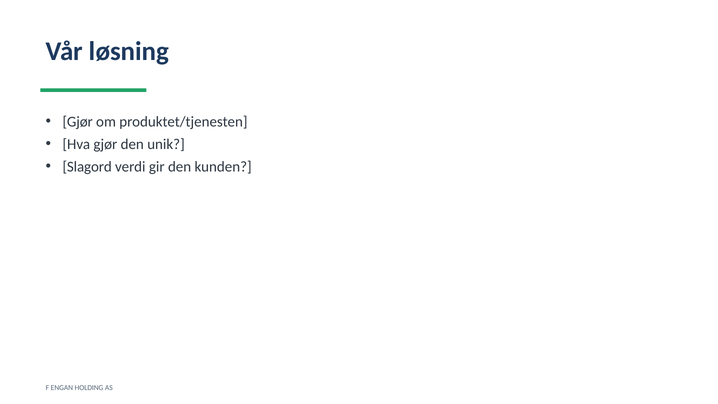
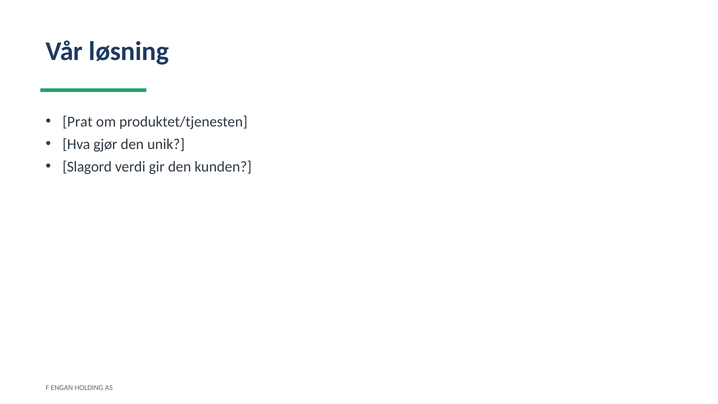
Gjør at (78, 122): Gjør -> Prat
